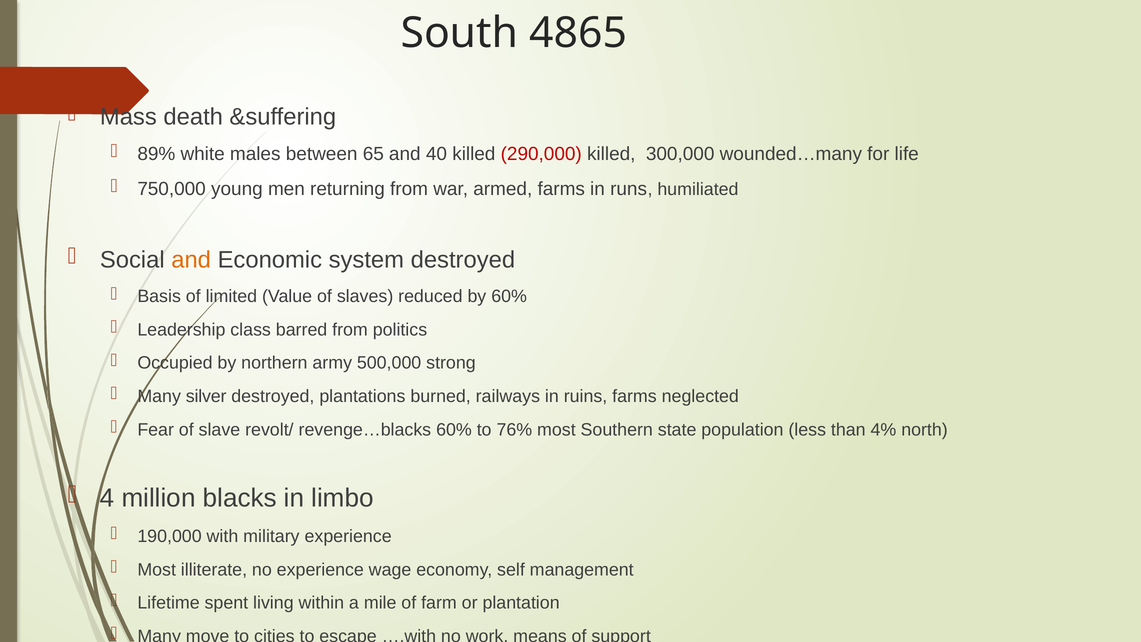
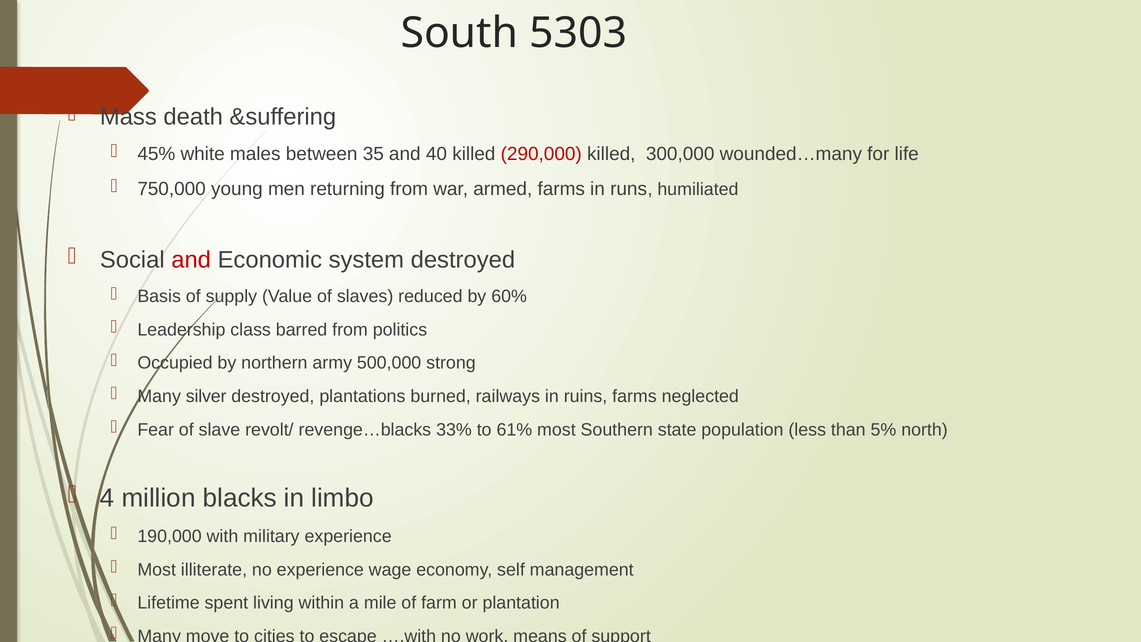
4865: 4865 -> 5303
89%: 89% -> 45%
65: 65 -> 35
and at (191, 260) colour: orange -> red
limited: limited -> supply
revenge…blacks 60%: 60% -> 33%
76%: 76% -> 61%
4%: 4% -> 5%
